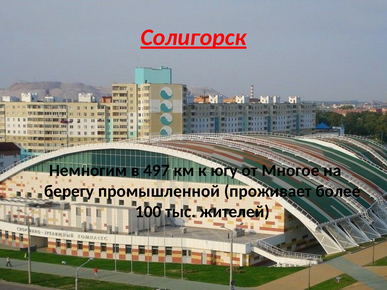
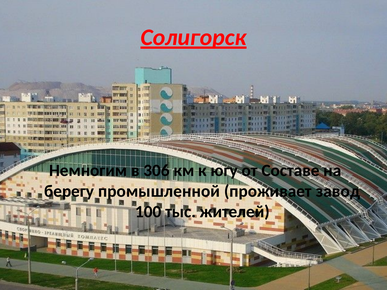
497: 497 -> 306
Многое: Многое -> Составе
более: более -> завод
